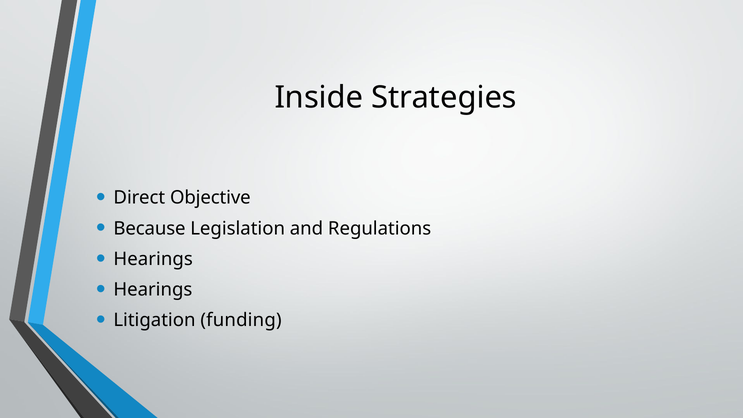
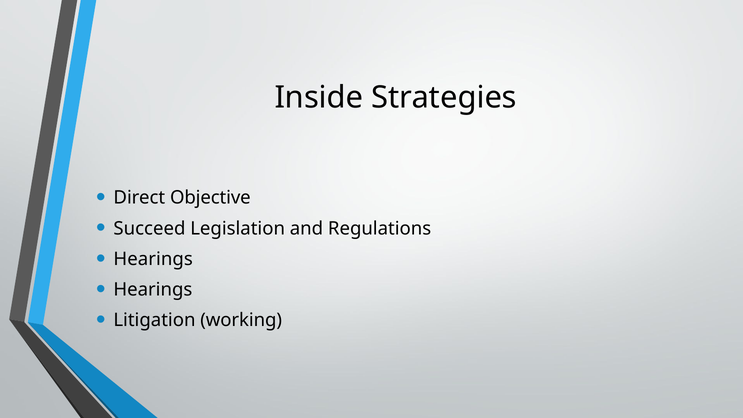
Because: Because -> Succeed
funding: funding -> working
